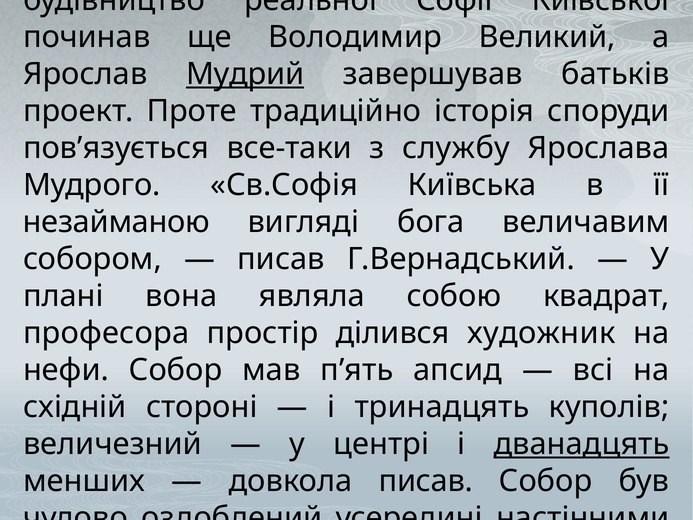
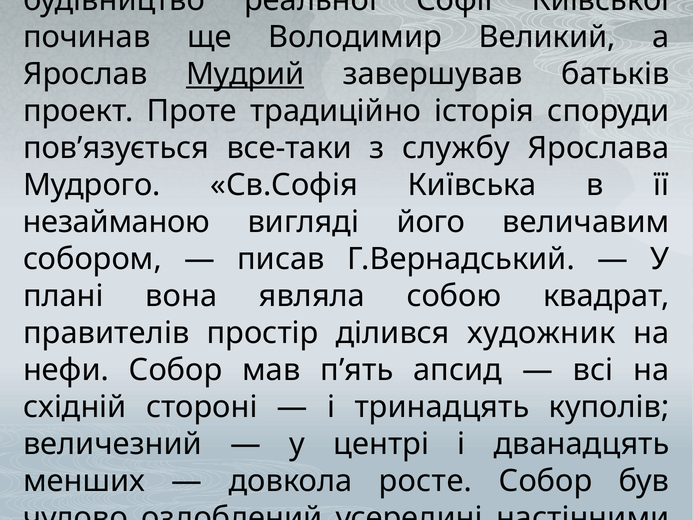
бога: бога -> його
професора: професора -> правителів
дванадцять underline: present -> none
довкола писав: писав -> росте
